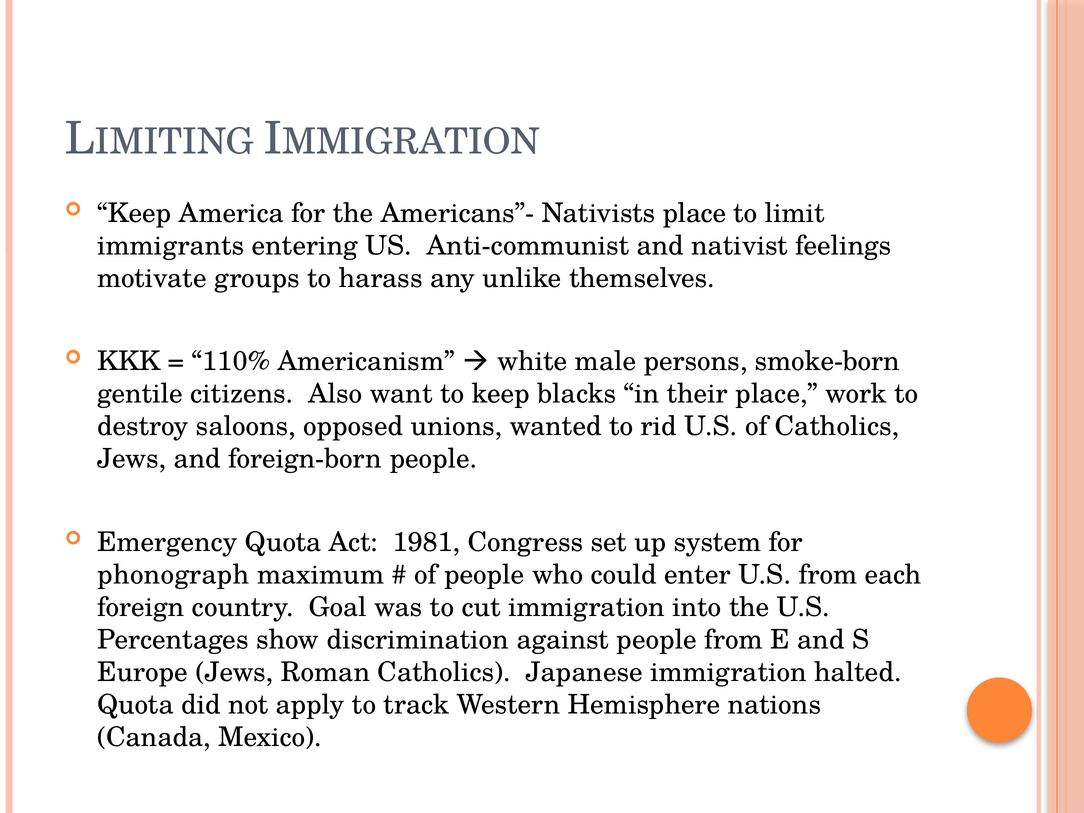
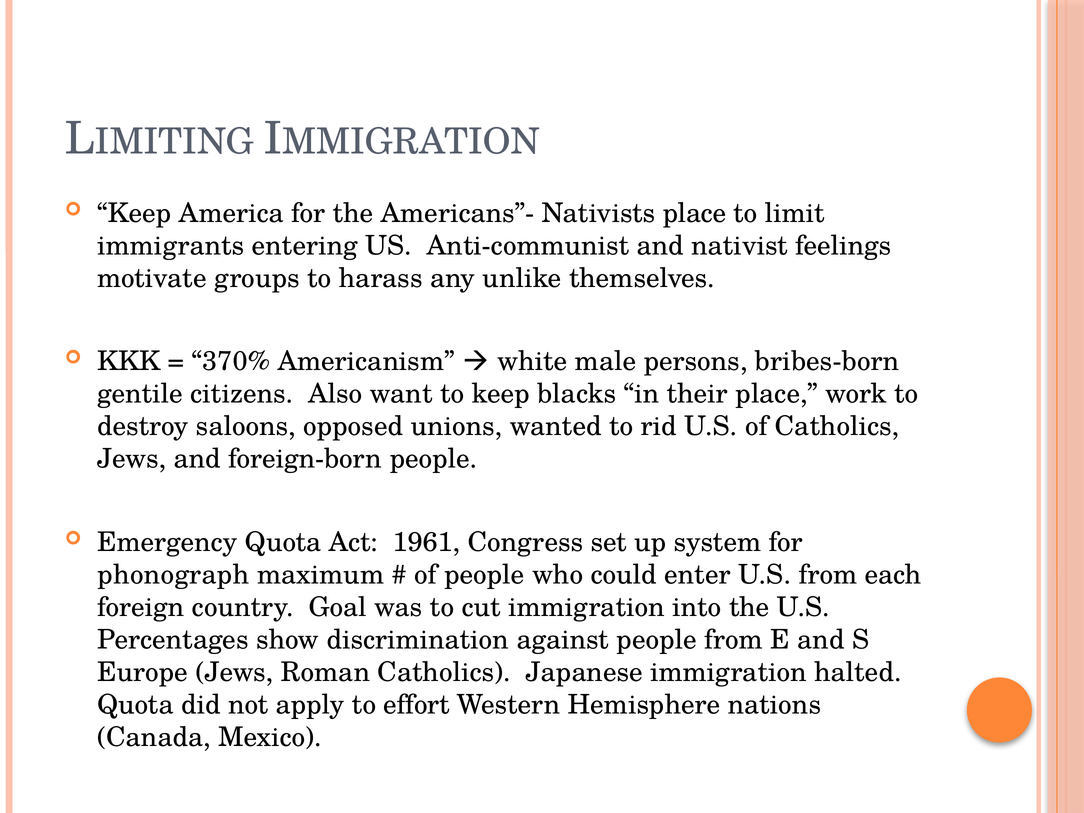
110%: 110% -> 370%
smoke-born: smoke-born -> bribes-born
1981: 1981 -> 1961
track: track -> effort
